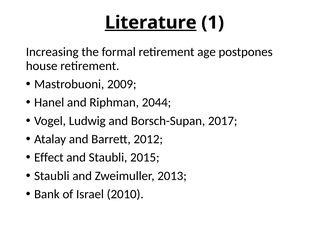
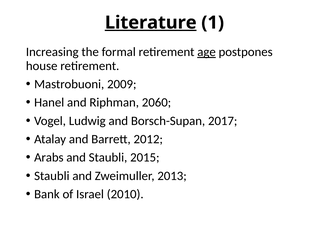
age underline: none -> present
2044: 2044 -> 2060
Effect: Effect -> Arabs
